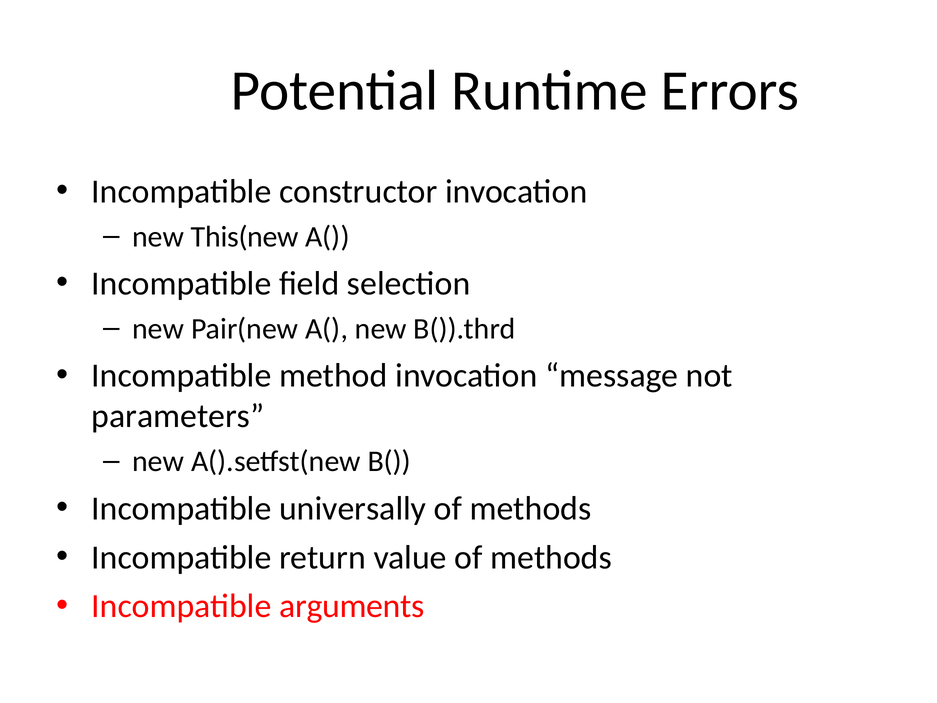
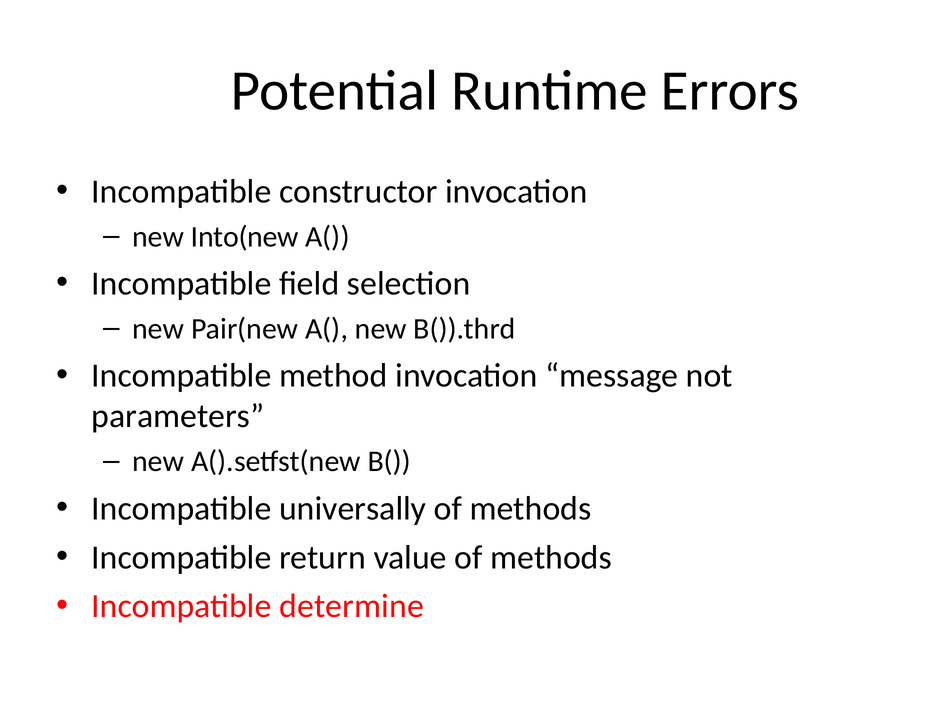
This(new: This(new -> Into(new
arguments: arguments -> determine
